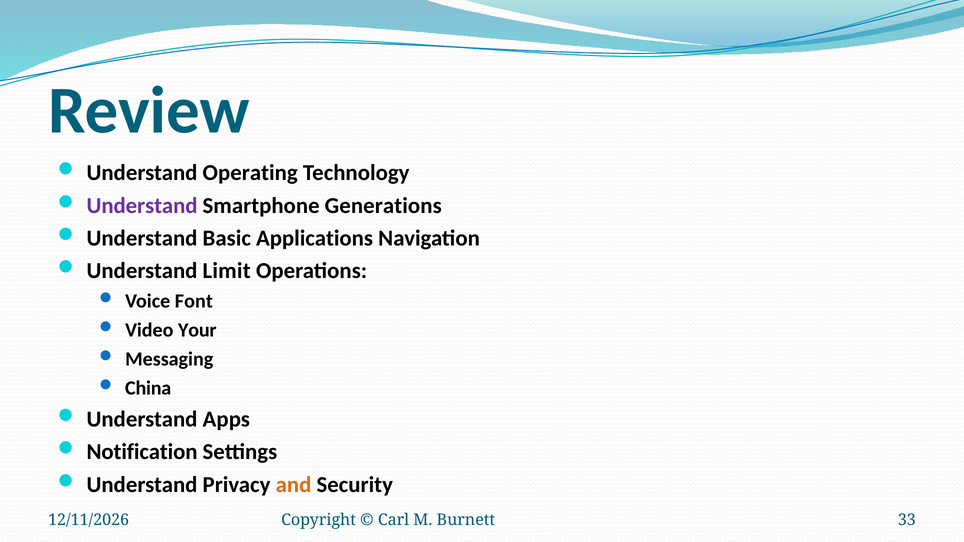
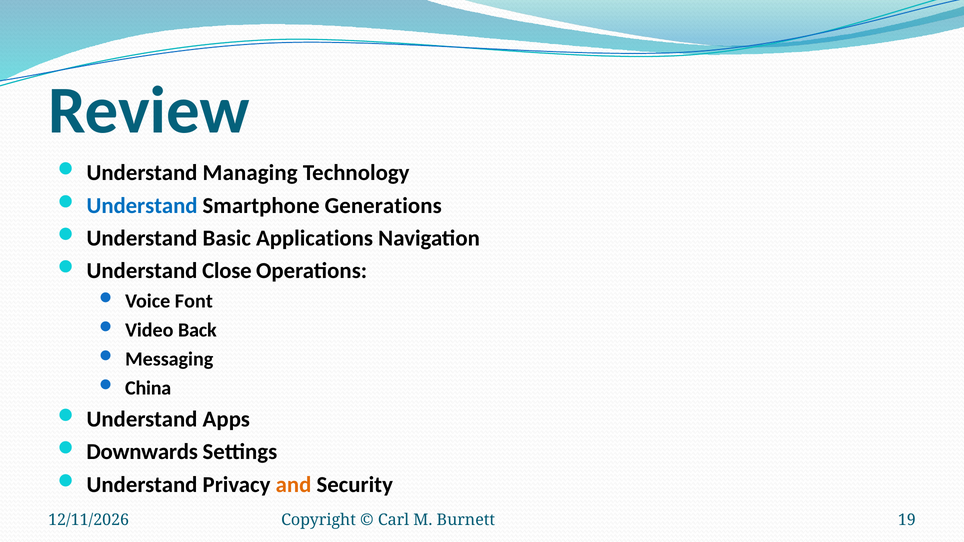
Operating: Operating -> Managing
Understand at (142, 206) colour: purple -> blue
Limit: Limit -> Close
Your: Your -> Back
Notification: Notification -> Downwards
33: 33 -> 19
